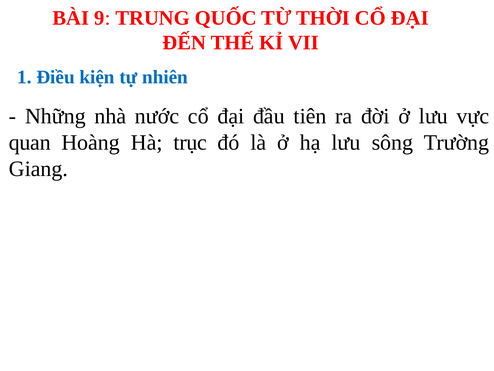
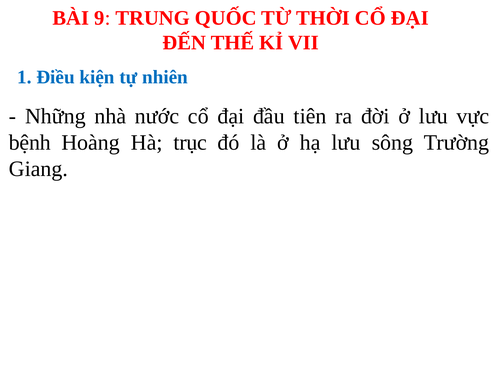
quan: quan -> bệnh
